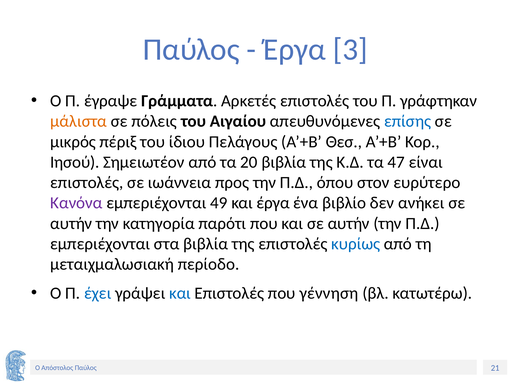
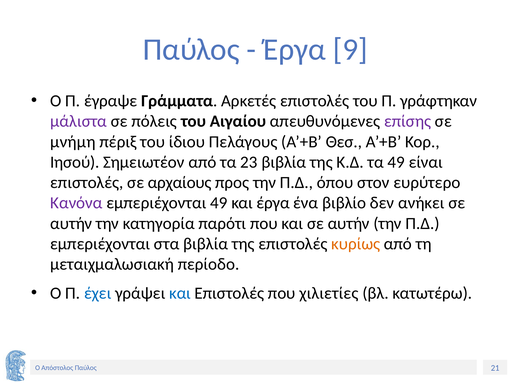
3: 3 -> 9
μάλιστα colour: orange -> purple
επίσης colour: blue -> purple
μικρός: μικρός -> μνήμη
20: 20 -> 23
τα 47: 47 -> 49
ιωάννεια: ιωάννεια -> αρχαίους
κυρίως colour: blue -> orange
γέννηση: γέννηση -> χιλιετίες
